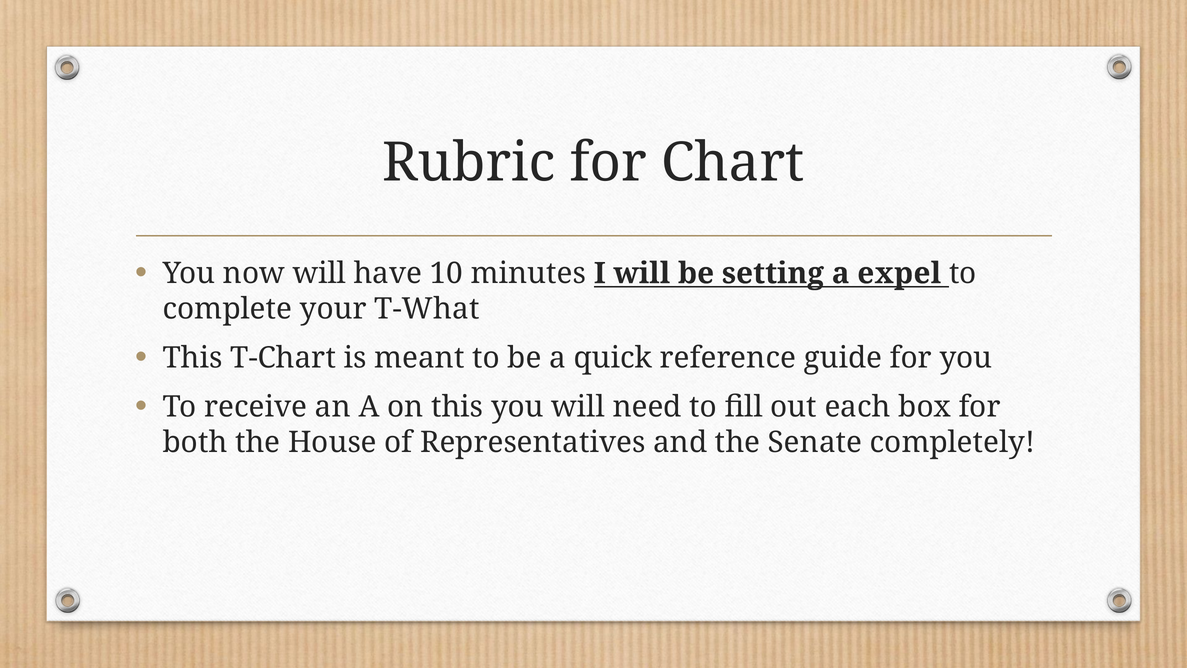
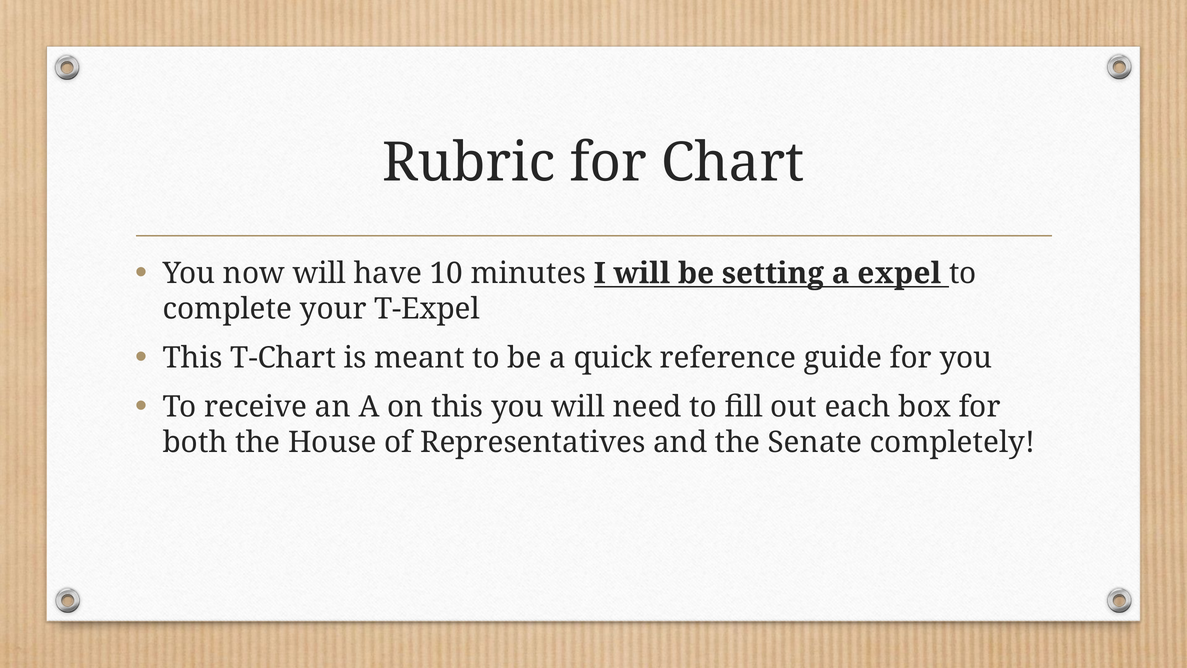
T-What: T-What -> T-Expel
